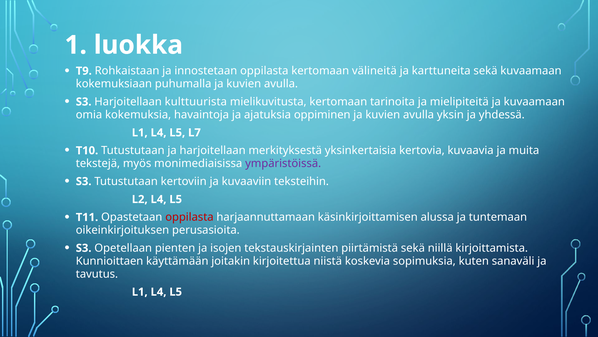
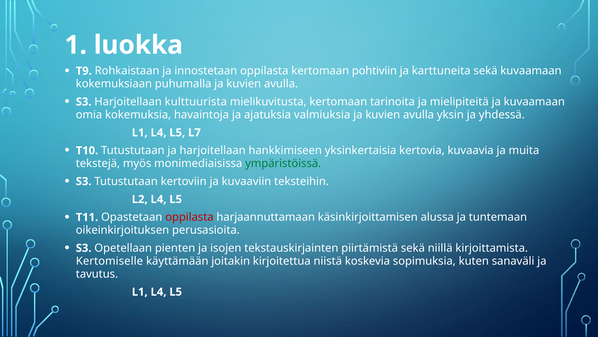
välineitä: välineitä -> pohtiviin
oppiminen: oppiminen -> valmiuksia
merkityksestä: merkityksestä -> hankkimiseen
ympäristöissä colour: purple -> green
Kunnioittaen: Kunnioittaen -> Kertomiselle
